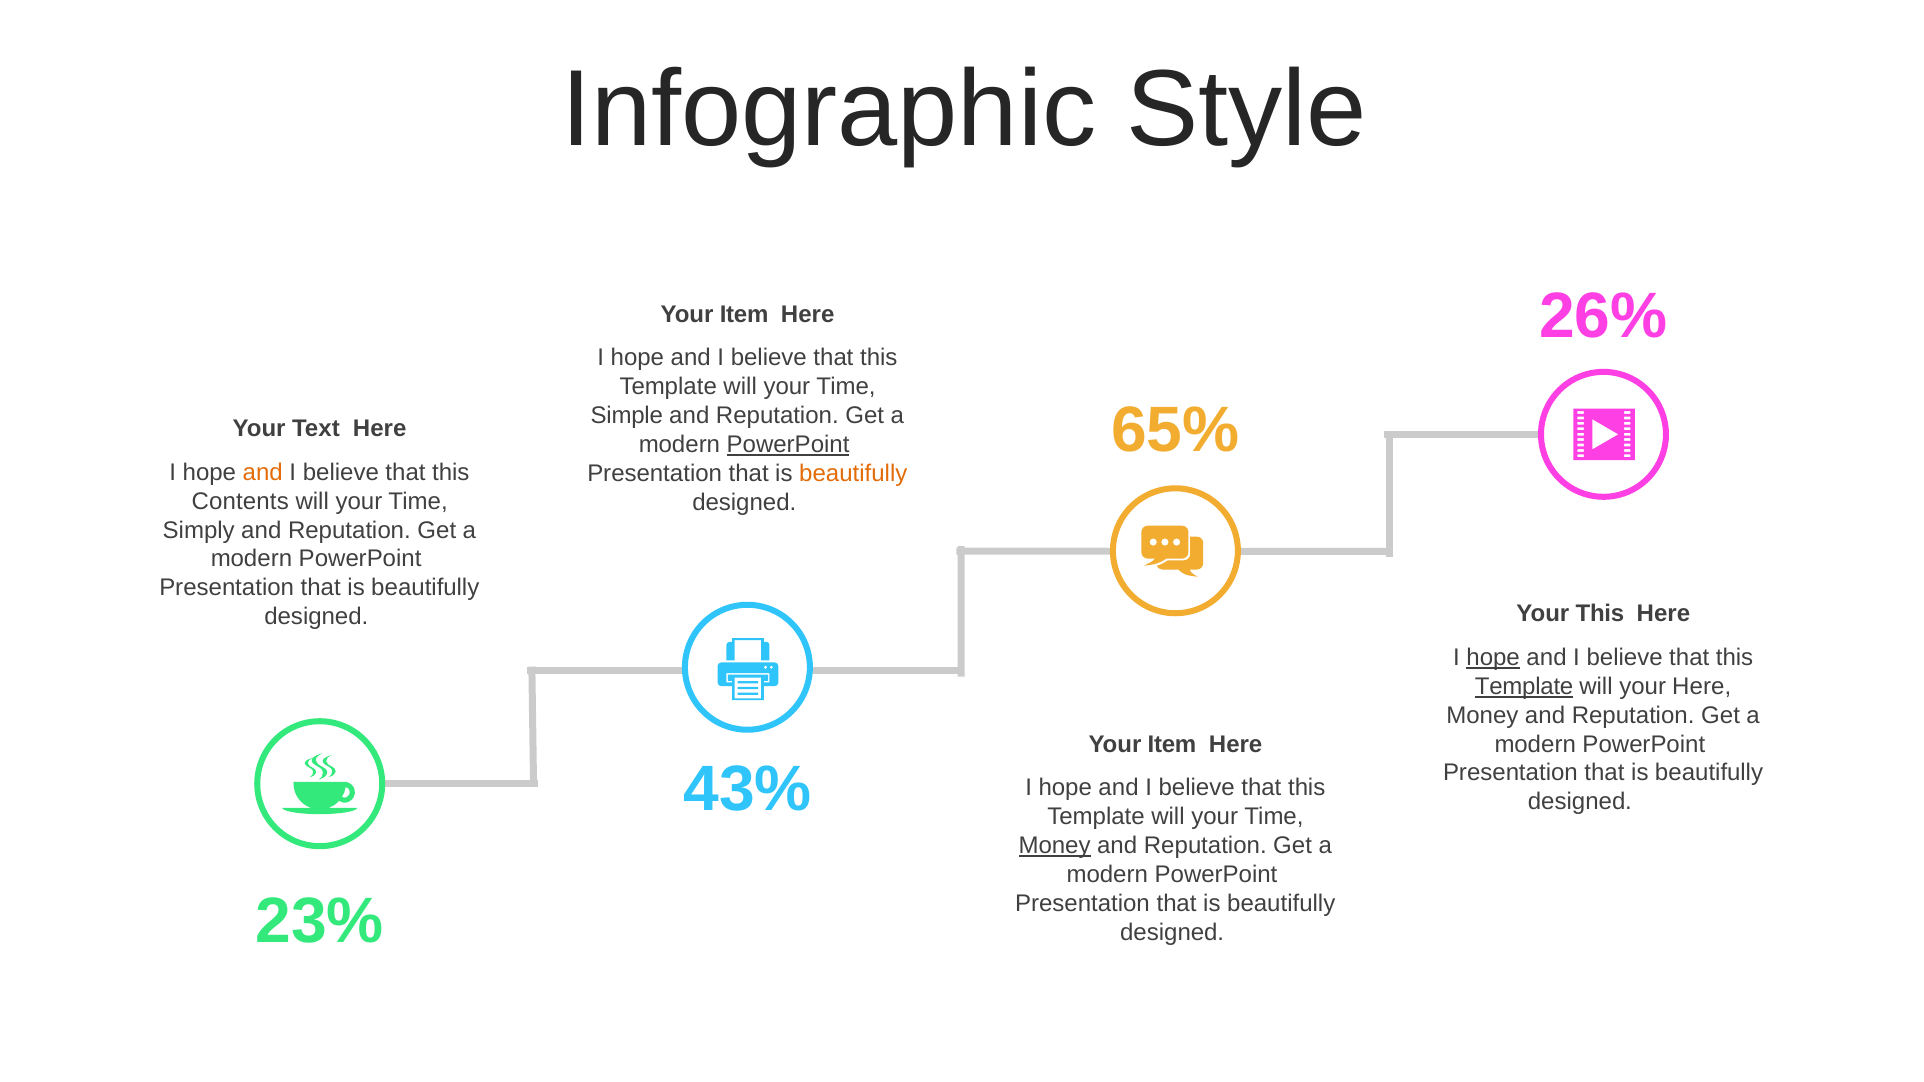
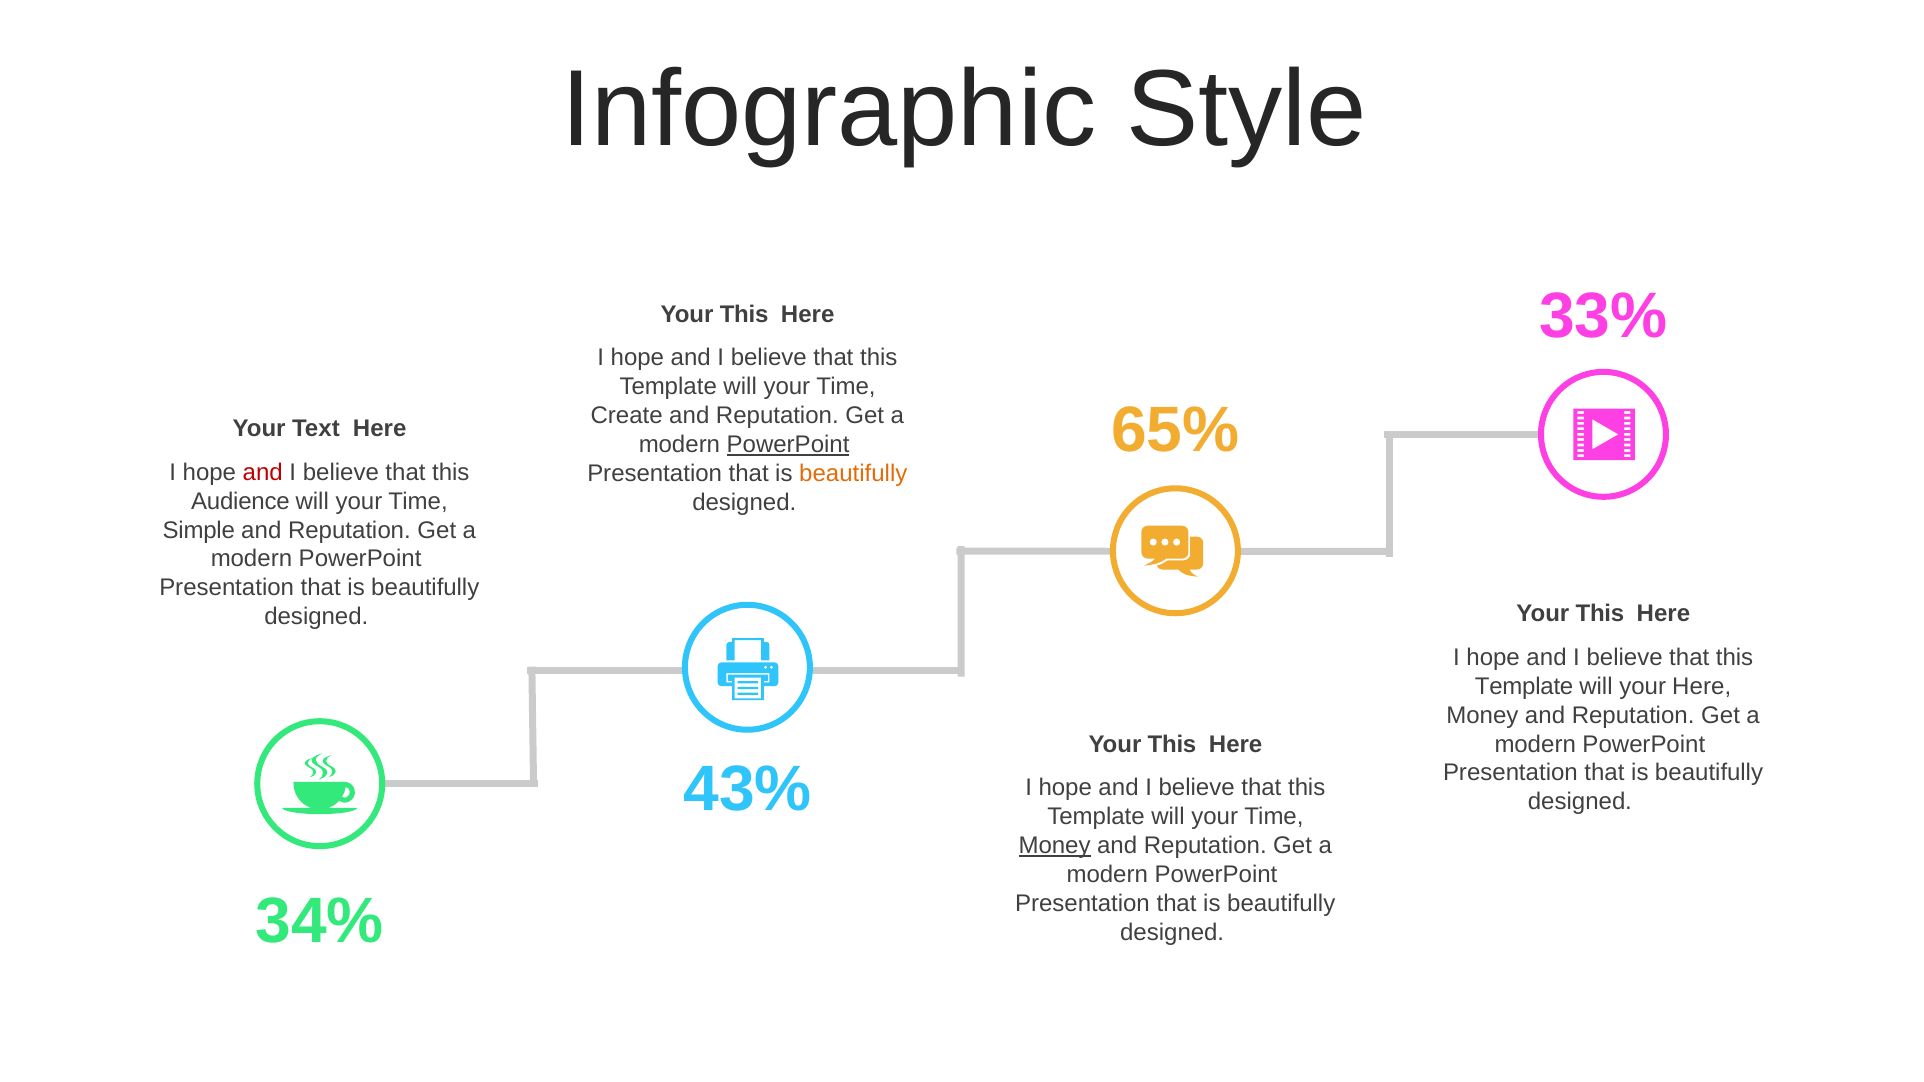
26%: 26% -> 33%
Item at (744, 314): Item -> This
Simple: Simple -> Create
and at (263, 473) colour: orange -> red
Contents: Contents -> Audience
Simply: Simply -> Simple
hope at (1493, 658) underline: present -> none
Template at (1524, 687) underline: present -> none
Item at (1172, 744): Item -> This
23%: 23% -> 34%
